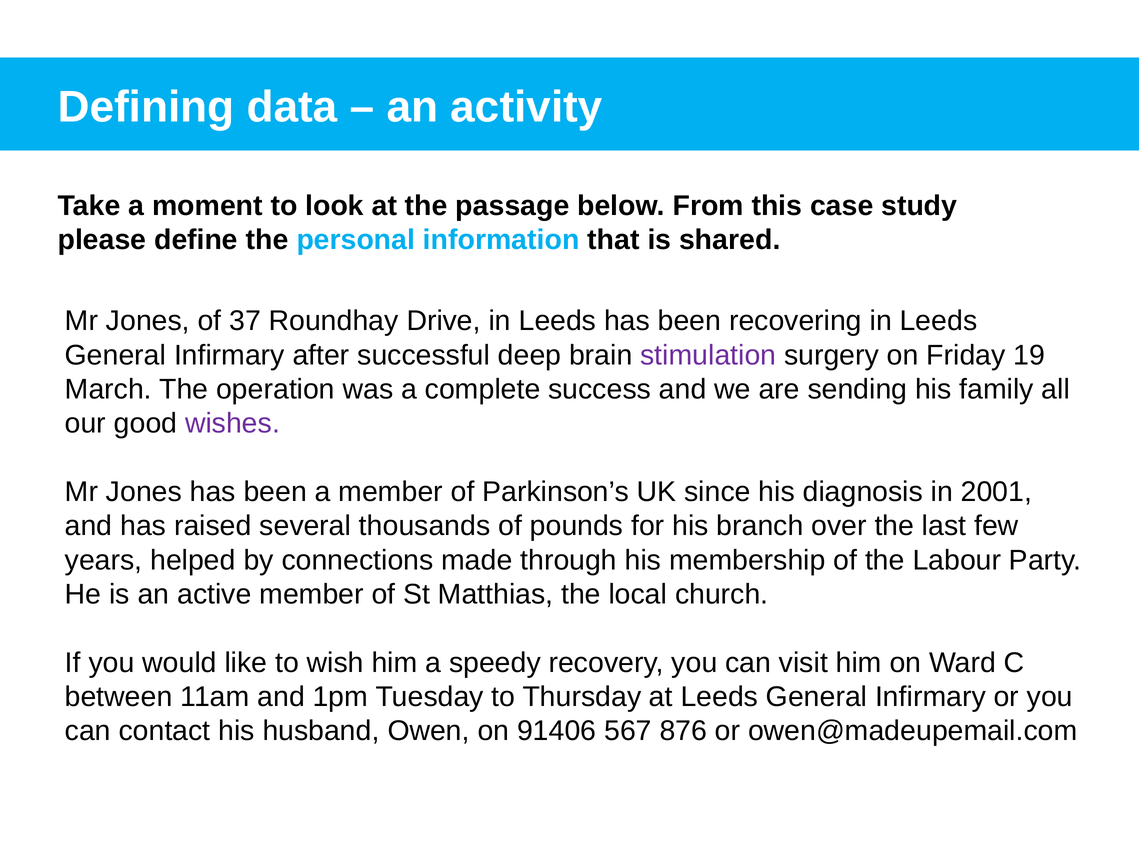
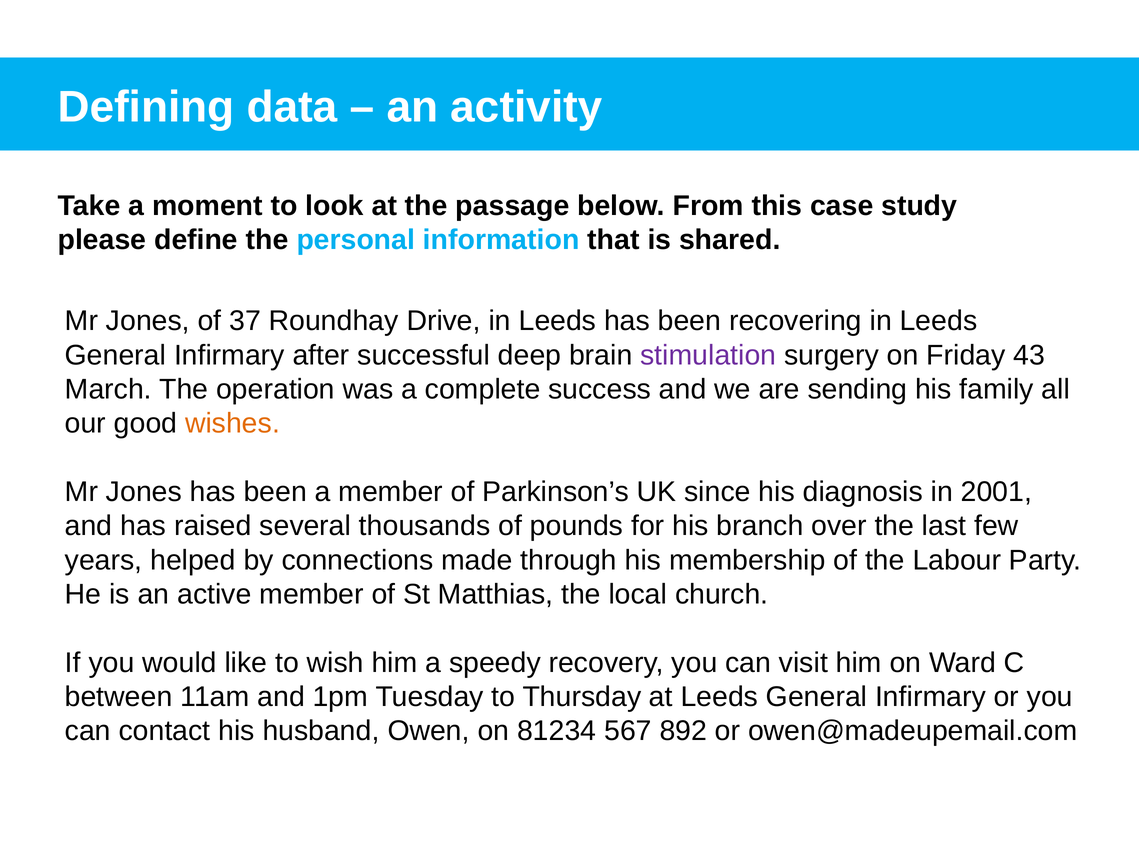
19: 19 -> 43
wishes colour: purple -> orange
91406: 91406 -> 81234
876: 876 -> 892
